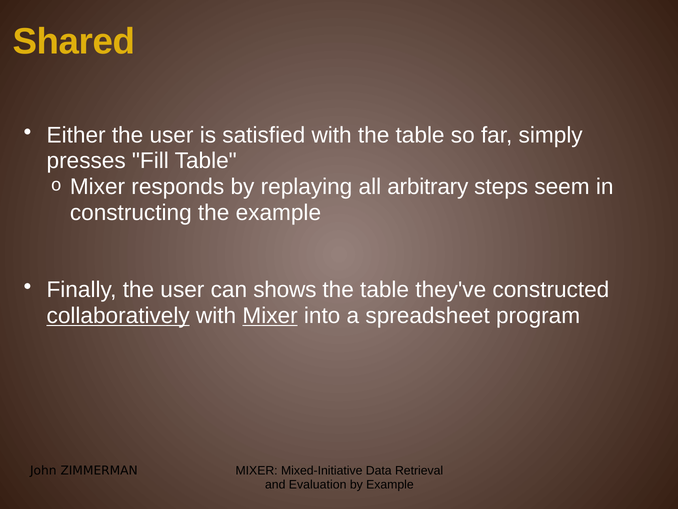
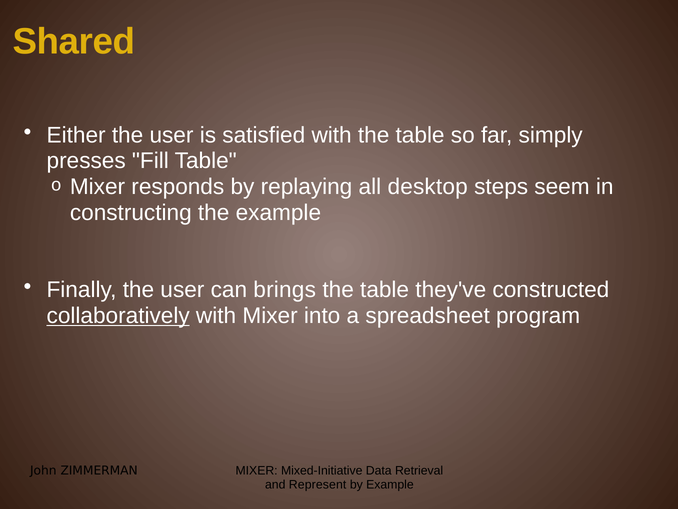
arbitrary: arbitrary -> desktop
shows: shows -> brings
Mixer at (270, 315) underline: present -> none
Evaluation: Evaluation -> Represent
